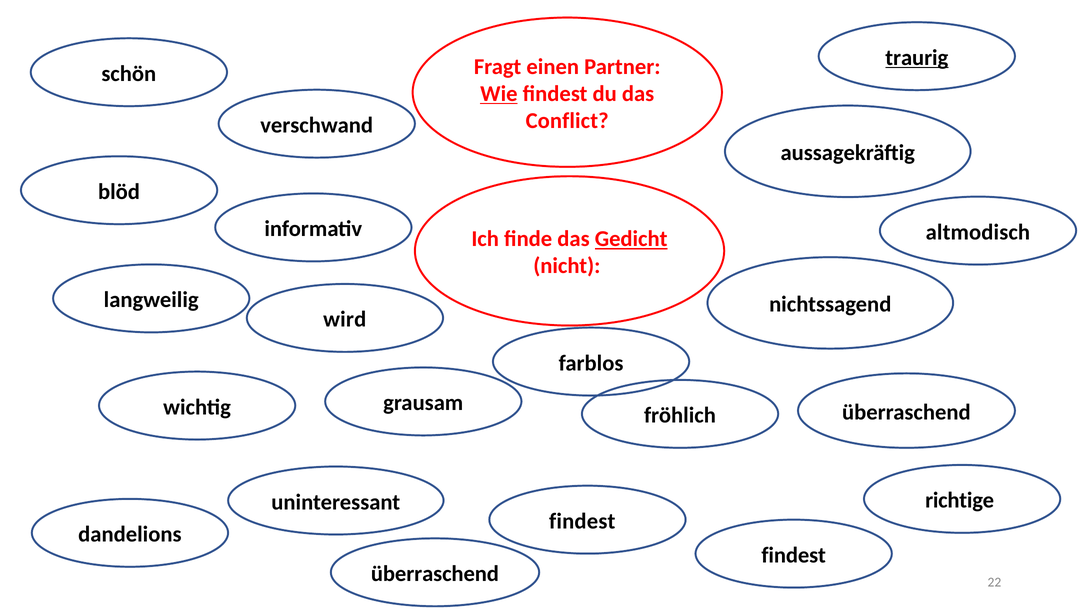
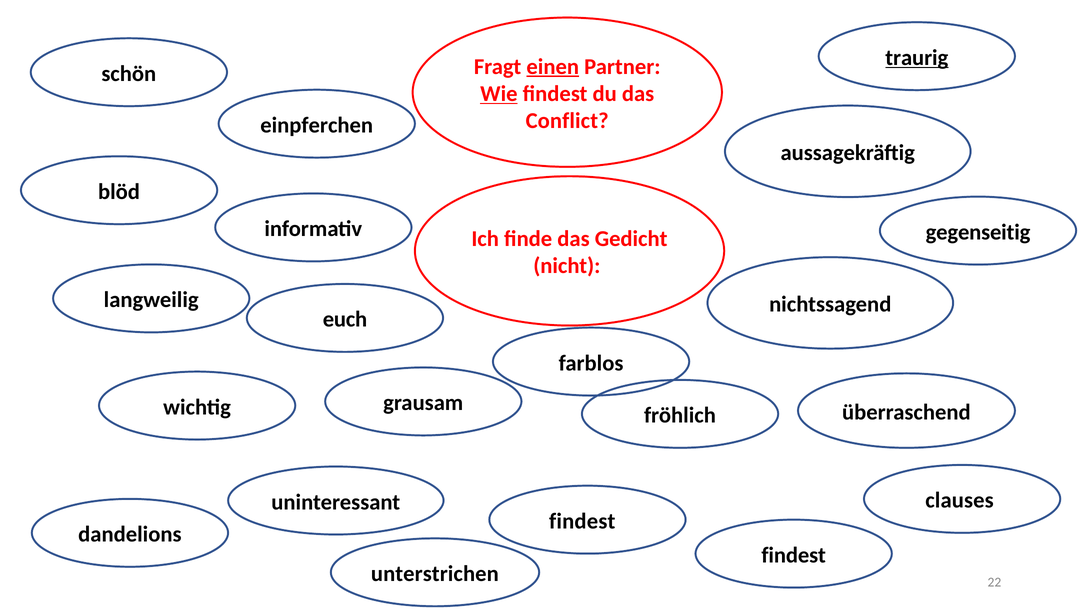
einen underline: none -> present
verschwand: verschwand -> einpferchen
altmodisch: altmodisch -> gegenseitig
Gedicht underline: present -> none
wird: wird -> euch
richtige: richtige -> clauses
überraschend at (435, 574): überraschend -> unterstrichen
